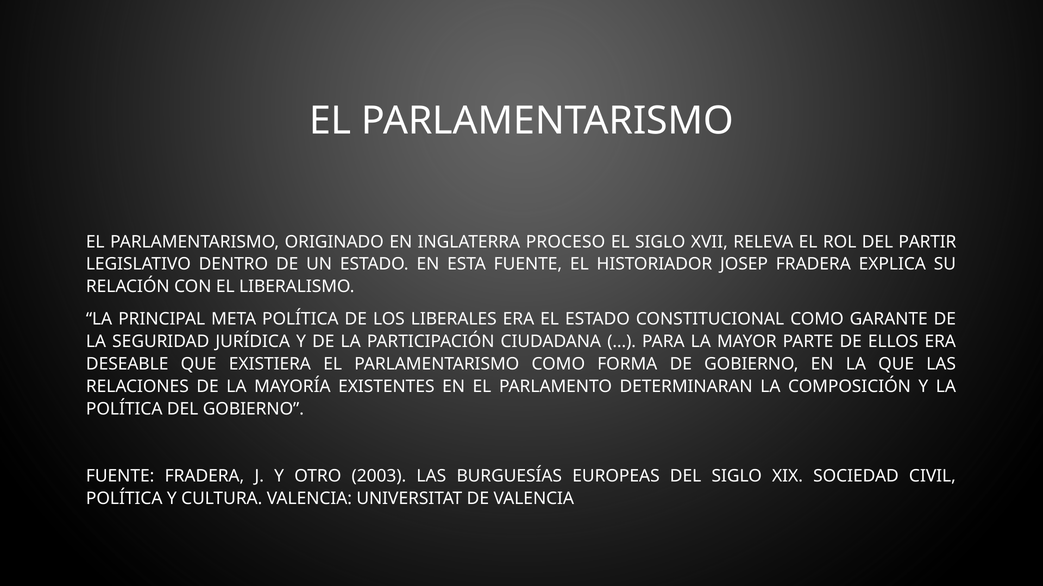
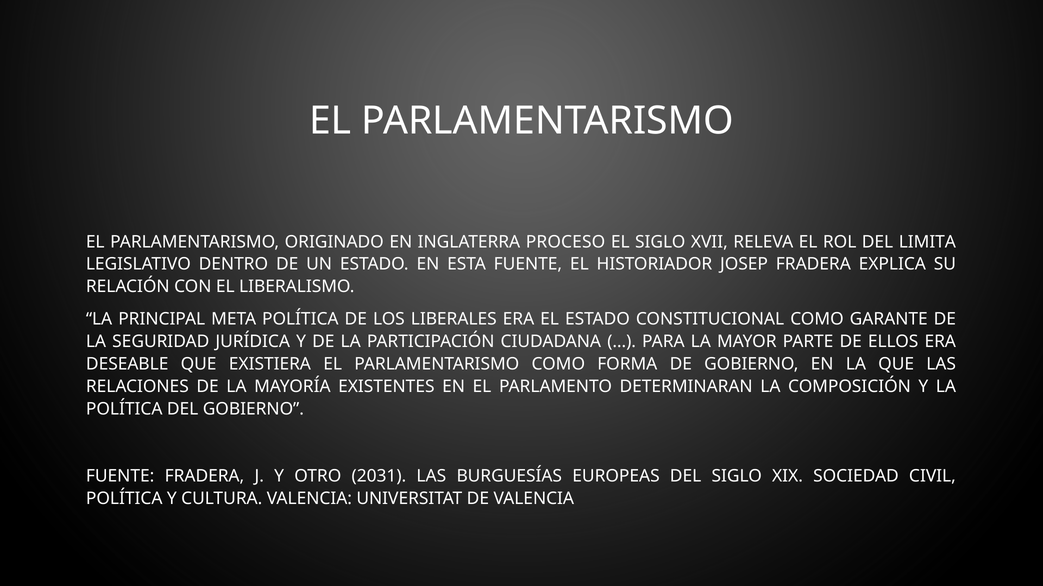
PARTIR: PARTIR -> LIMITA
2003: 2003 -> 2031
